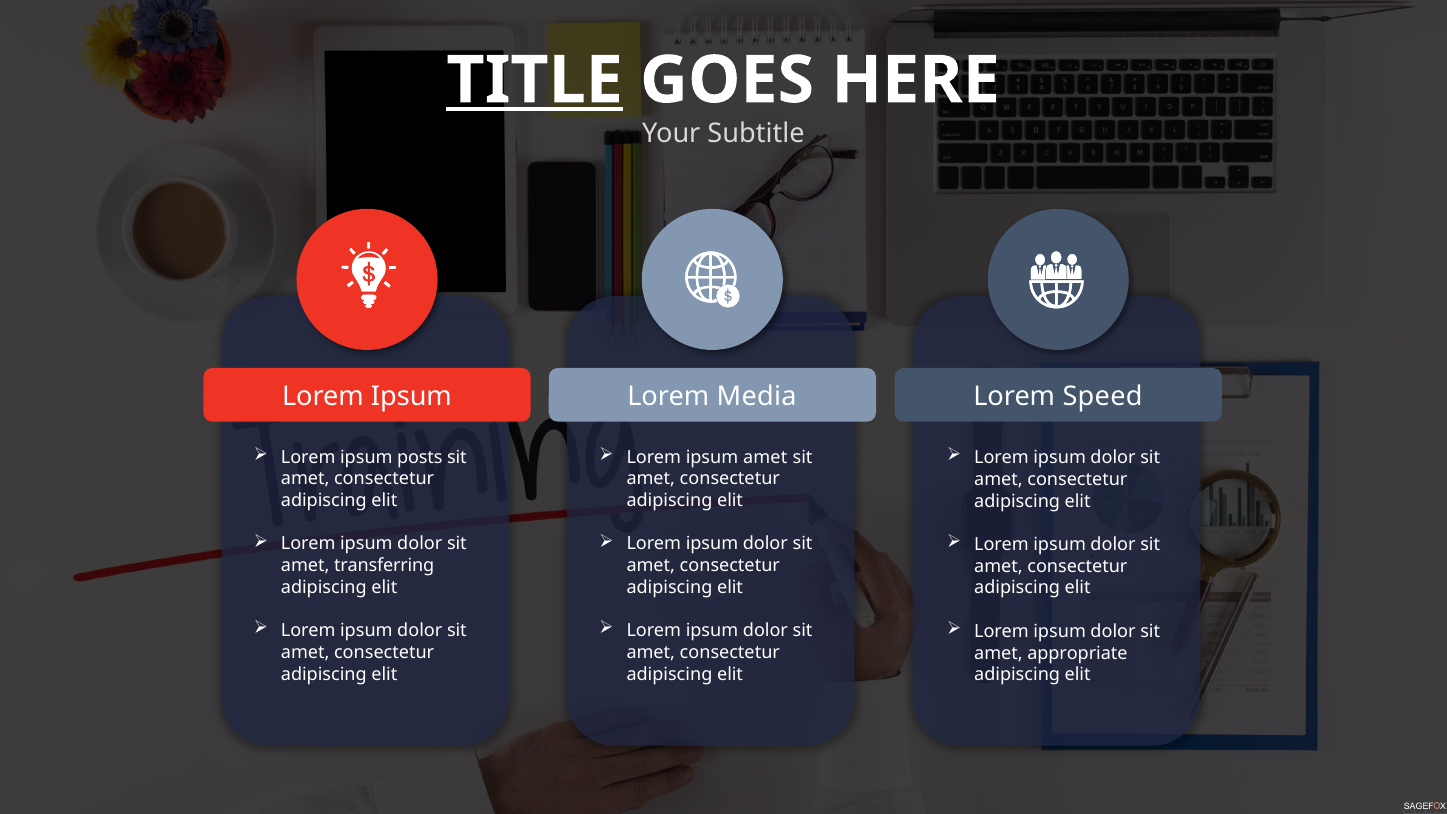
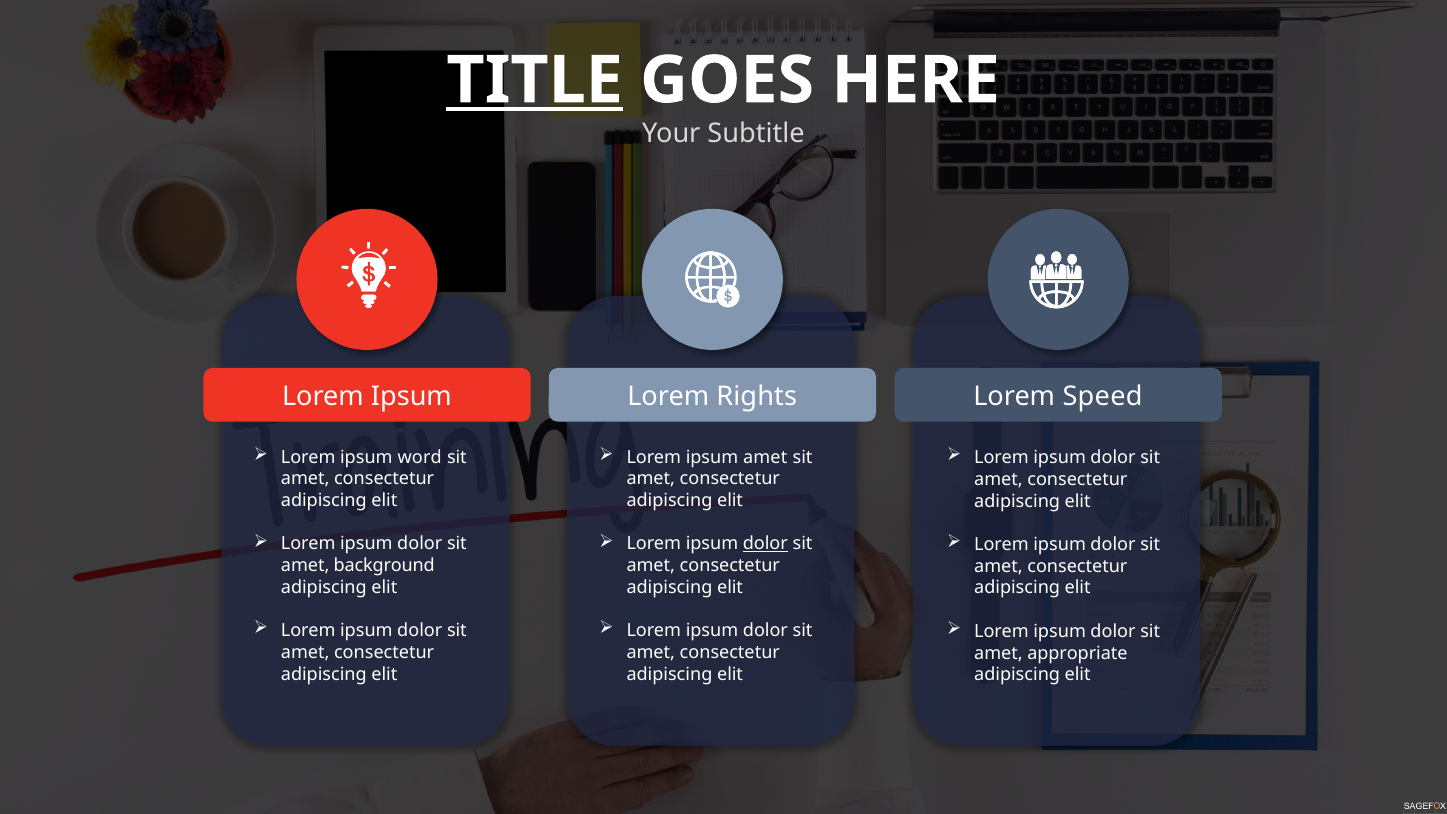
Media: Media -> Rights
posts: posts -> word
dolor at (765, 544) underline: none -> present
transferring: transferring -> background
